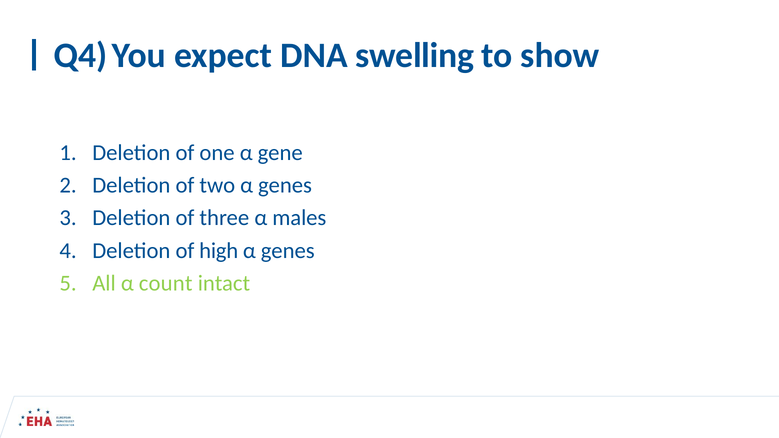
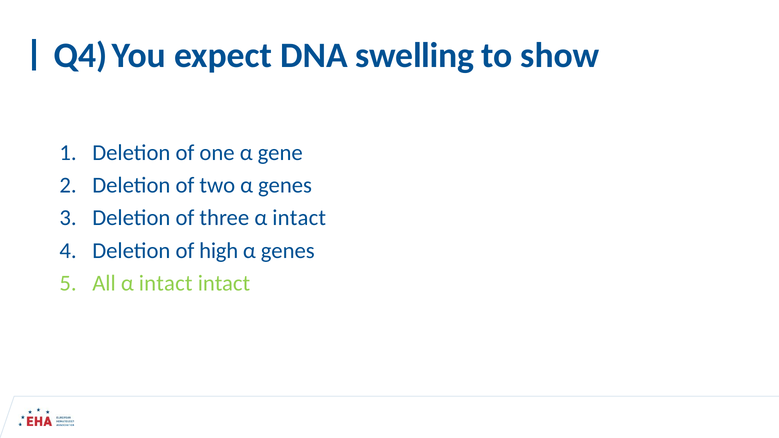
three α males: males -> intact
All α count: count -> intact
